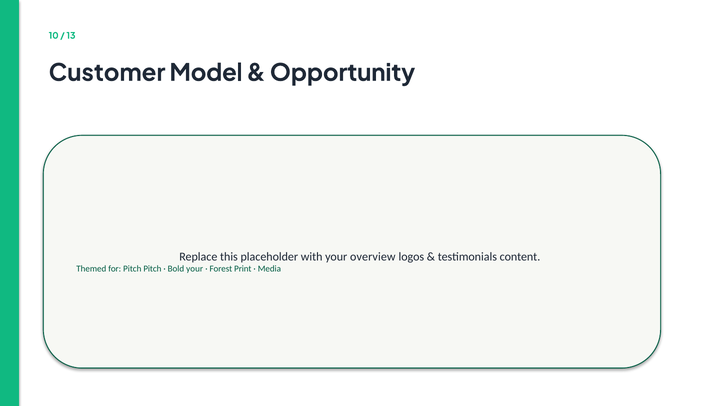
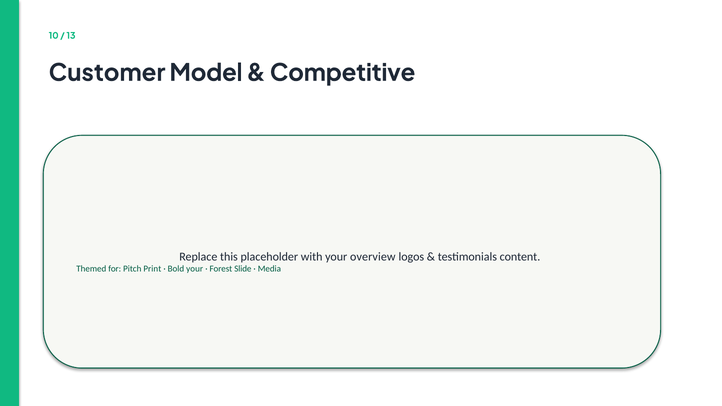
Opportunity: Opportunity -> Competitive
Pitch Pitch: Pitch -> Print
Print: Print -> Slide
